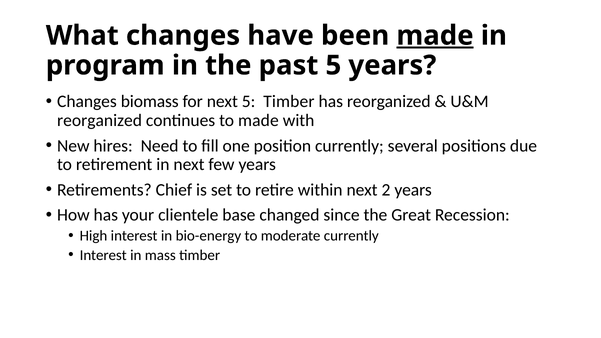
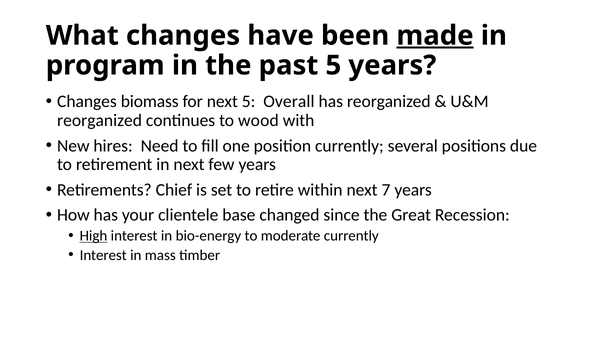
5 Timber: Timber -> Overall
to made: made -> wood
2: 2 -> 7
High underline: none -> present
